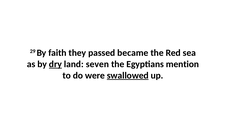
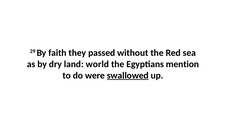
became: became -> without
dry underline: present -> none
seven: seven -> world
